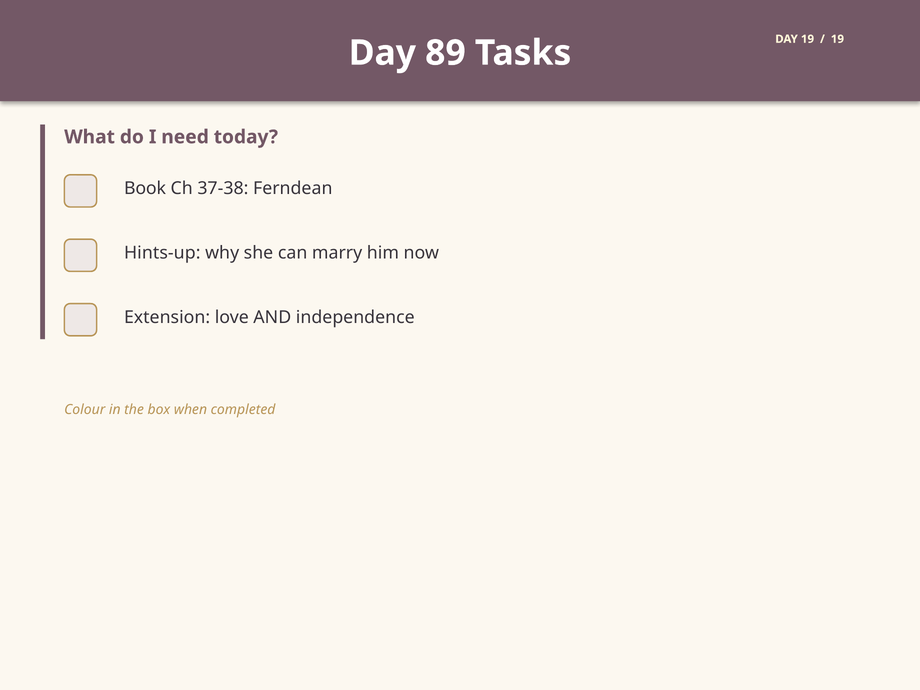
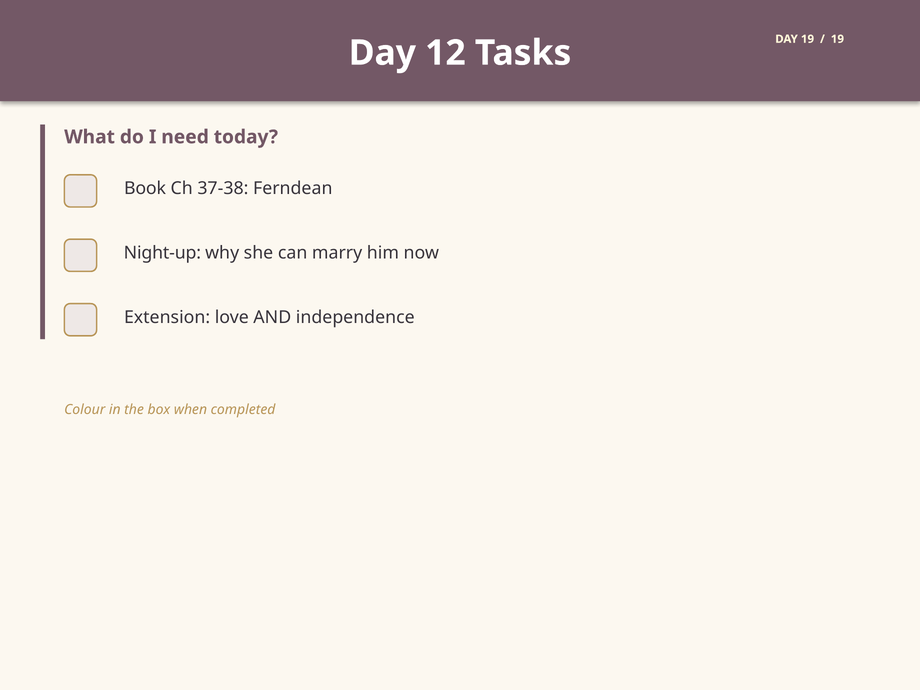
89: 89 -> 12
Hints-up: Hints-up -> Night-up
